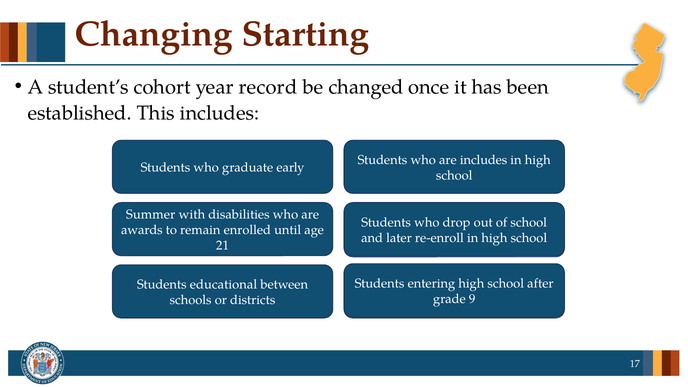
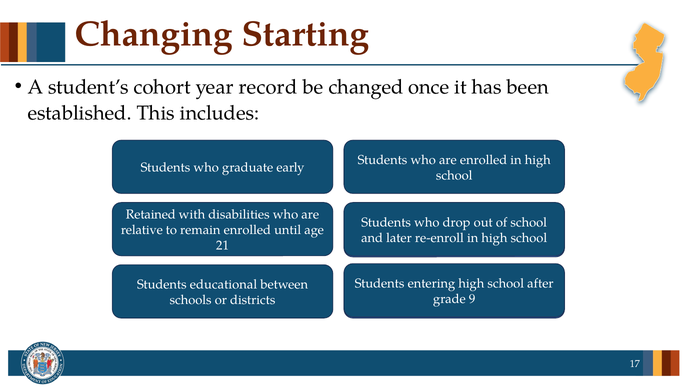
are includes: includes -> enrolled
Summer: Summer -> Retained
awards: awards -> relative
